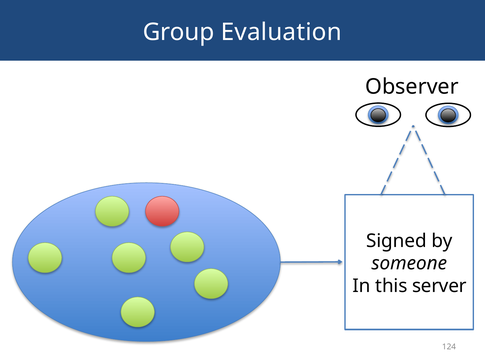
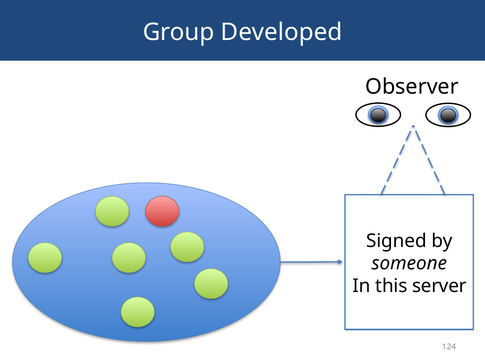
Evaluation: Evaluation -> Developed
